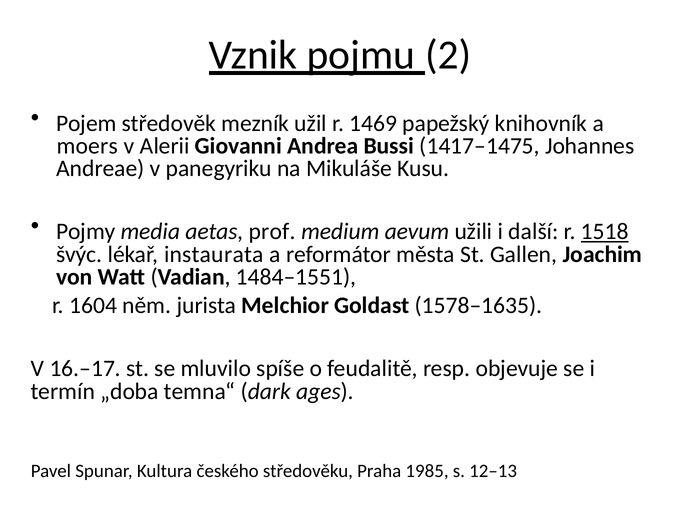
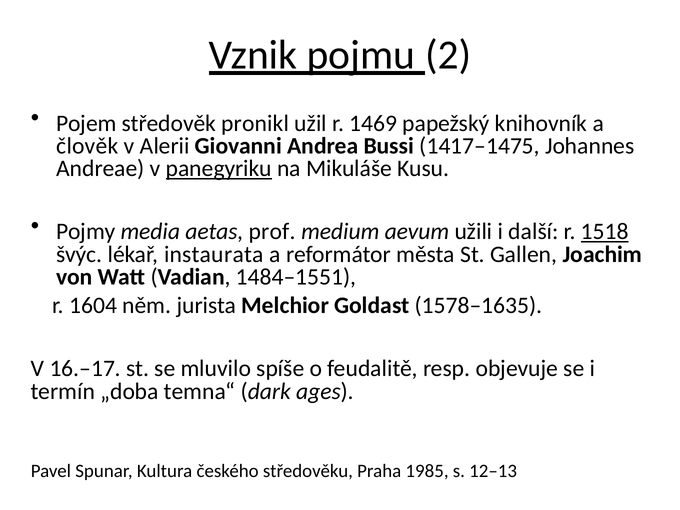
mezník: mezník -> pronikl
moers: moers -> člověk
panegyriku underline: none -> present
